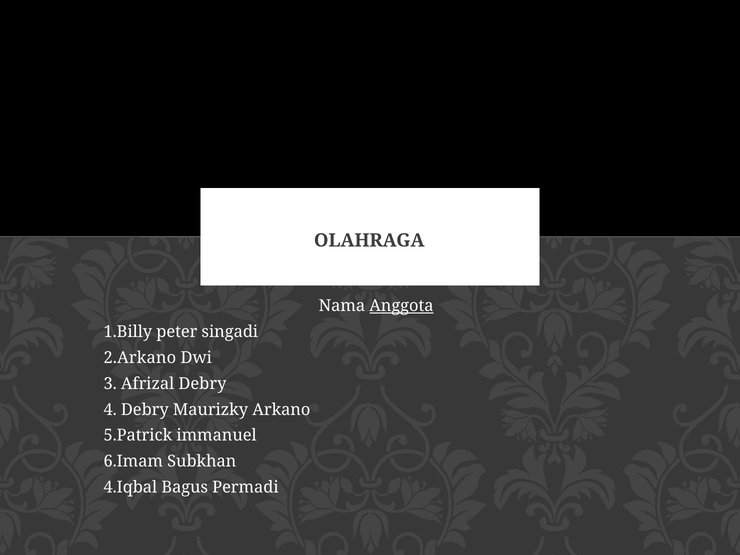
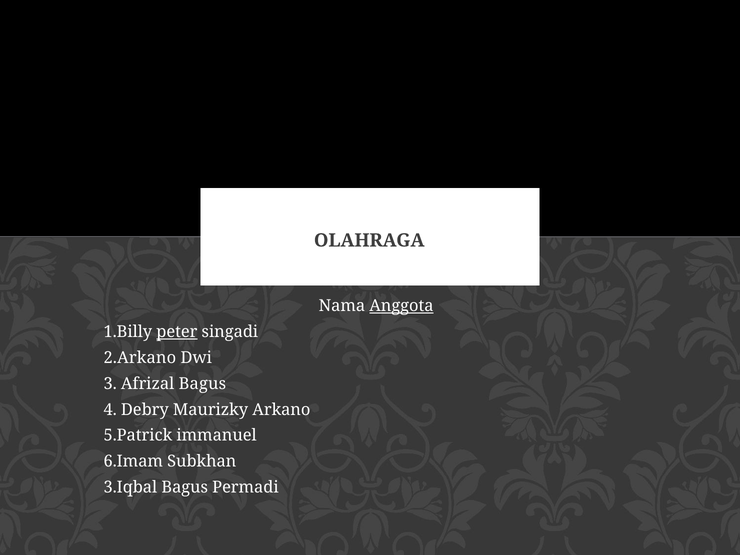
peter underline: none -> present
Afrizal Debry: Debry -> Bagus
4.Iqbal: 4.Iqbal -> 3.Iqbal
